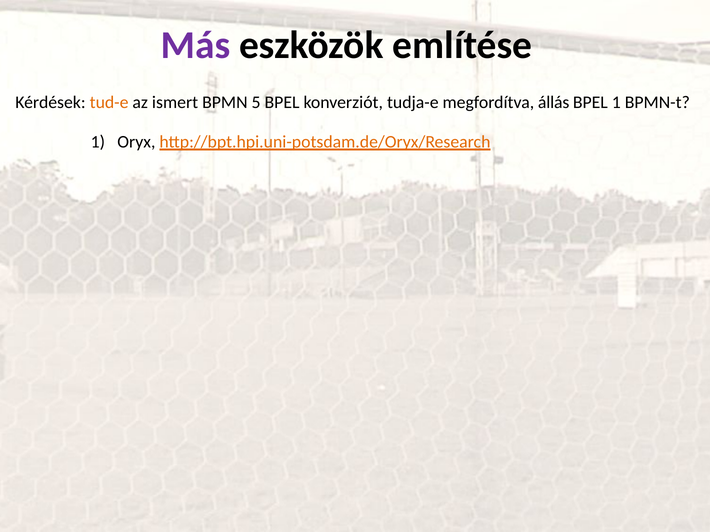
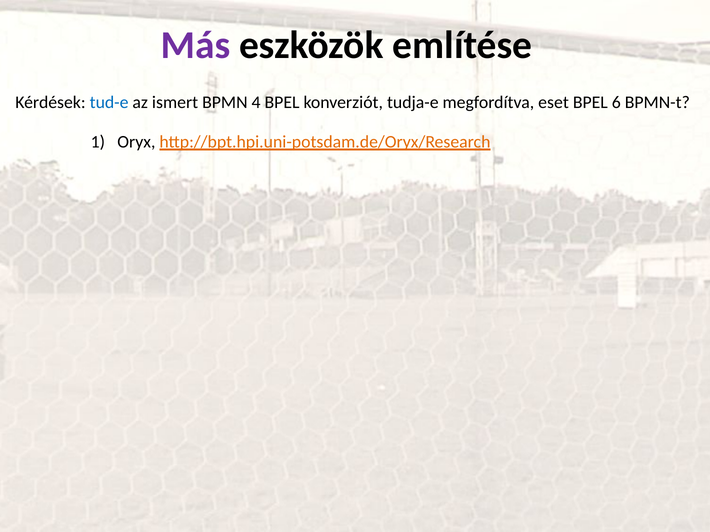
tud-e colour: orange -> blue
5: 5 -> 4
állás: állás -> eset
BPEL 1: 1 -> 6
